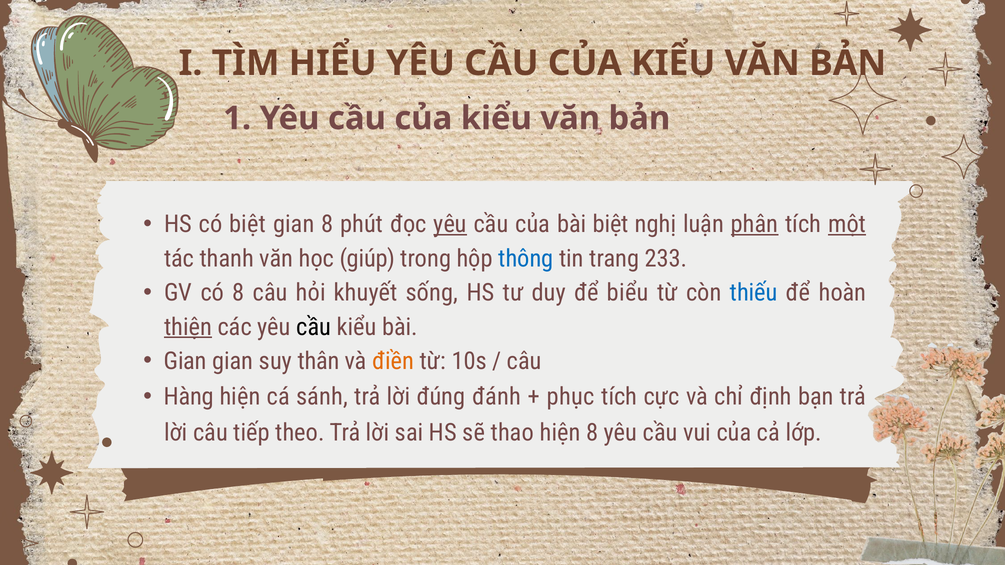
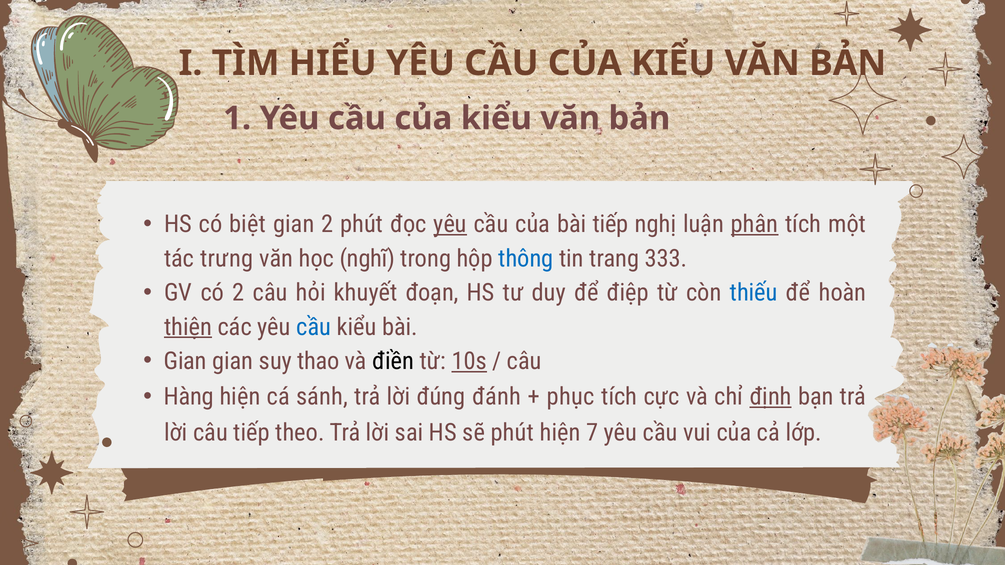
gian 8: 8 -> 2
bài biệt: biệt -> tiếp
một underline: present -> none
thanh: thanh -> trưng
giúp: giúp -> nghĩ
233: 233 -> 333
có 8: 8 -> 2
sống: sống -> đoạn
biểu: biểu -> điệp
cầu at (314, 327) colour: black -> blue
thân: thân -> thao
điền colour: orange -> black
10s underline: none -> present
định underline: none -> present
sẽ thao: thao -> phút
hiện 8: 8 -> 7
